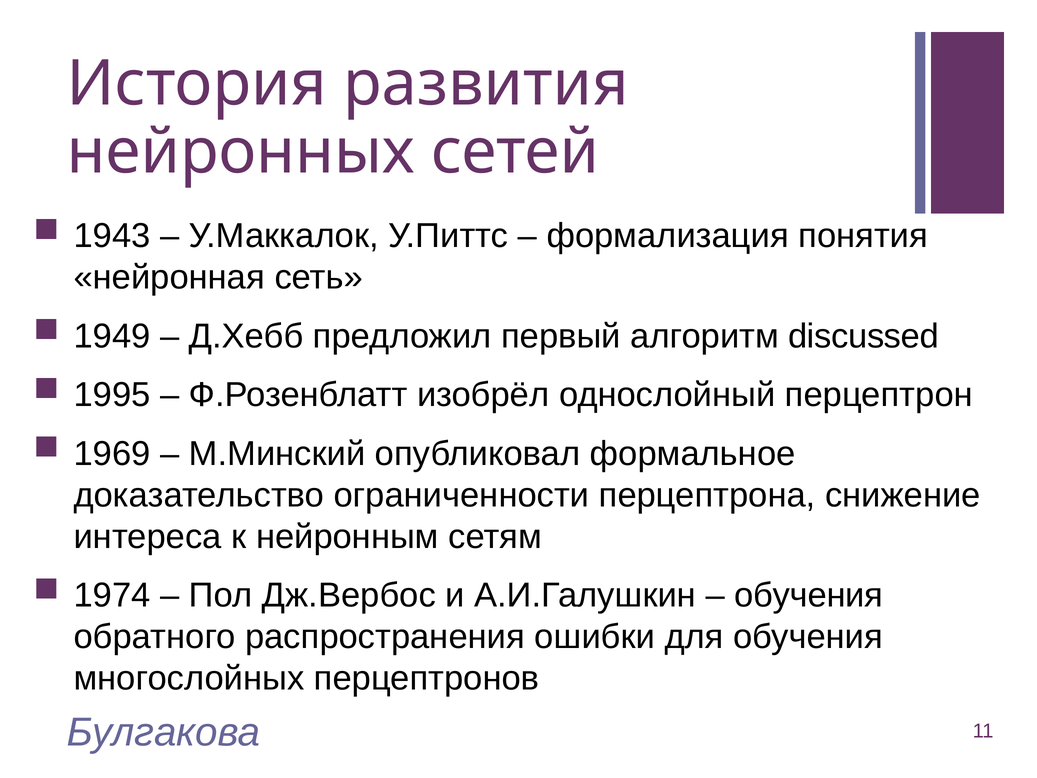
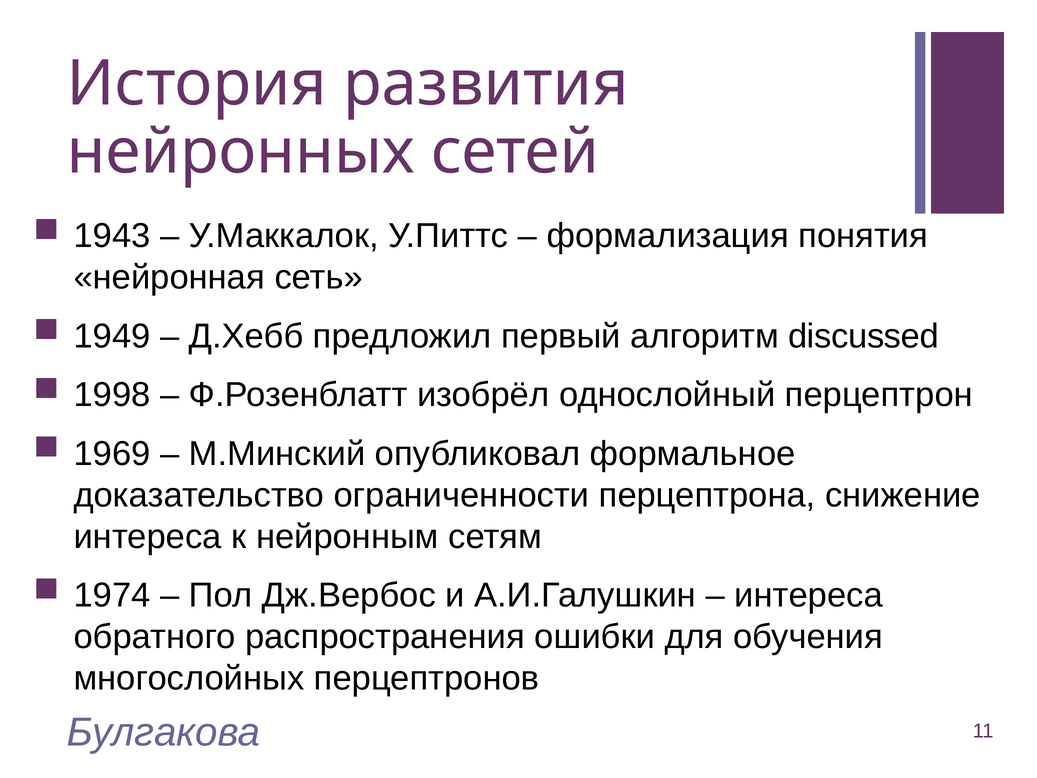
1995: 1995 -> 1998
обучения at (809, 595): обучения -> интереса
